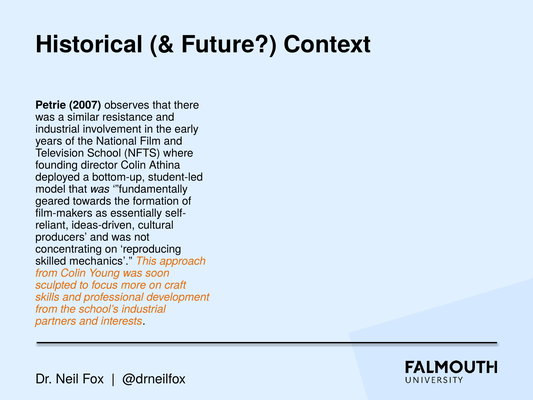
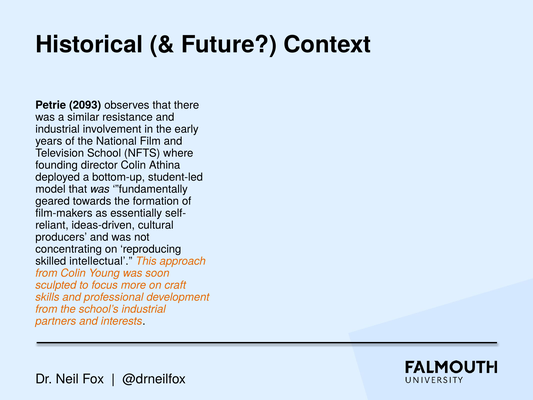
2007: 2007 -> 2093
mechanics: mechanics -> intellectual
